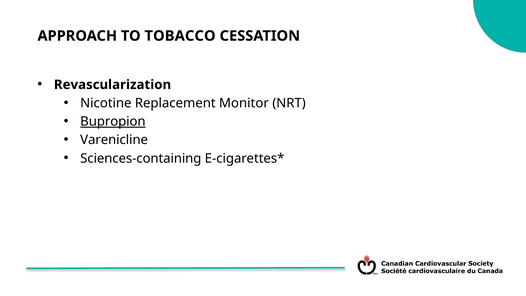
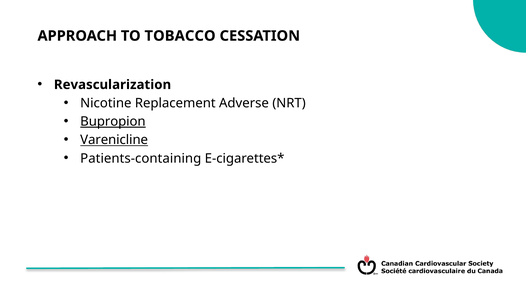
Monitor: Monitor -> Adverse
Varenicline underline: none -> present
Sciences-containing: Sciences-containing -> Patients-containing
